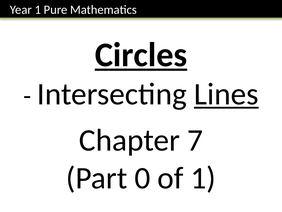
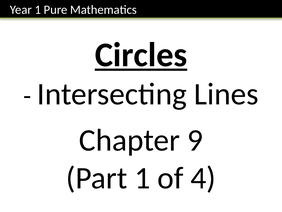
Lines underline: present -> none
7: 7 -> 9
Part 0: 0 -> 1
of 1: 1 -> 4
